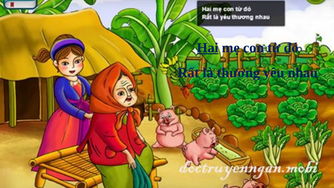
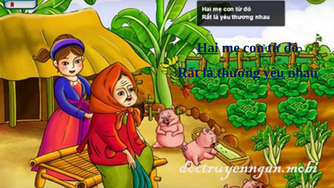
yêu underline: none -> present
